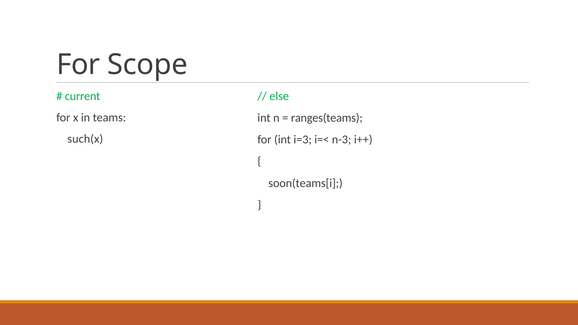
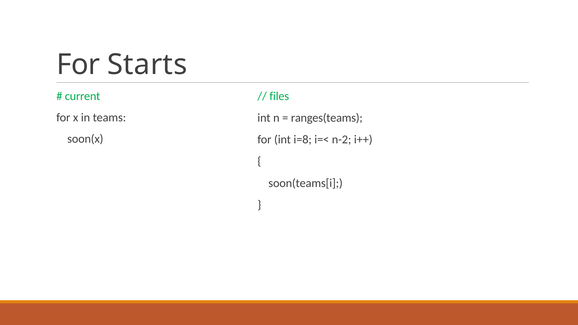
Scope: Scope -> Starts
else: else -> files
such(x: such(x -> soon(x
i=3: i=3 -> i=8
n-3: n-3 -> n-2
